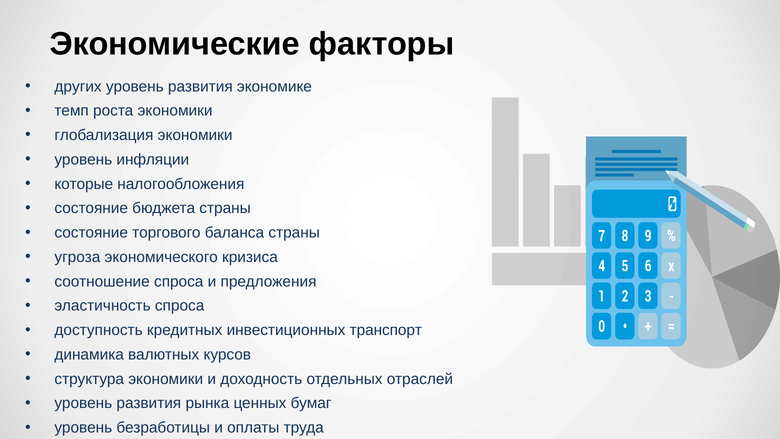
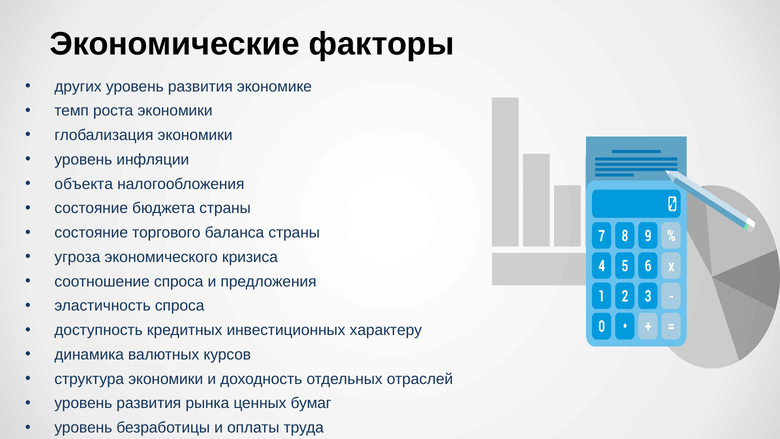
которые: которые -> объекта
транспорт: транспорт -> характеру
